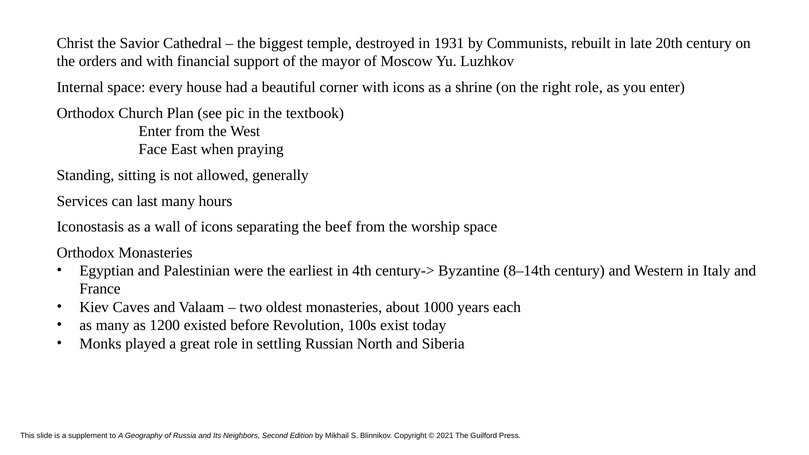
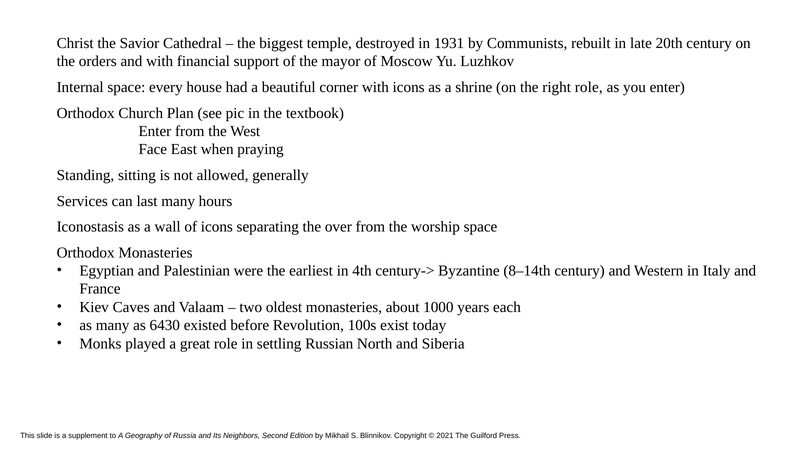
beef: beef -> over
1200: 1200 -> 6430
